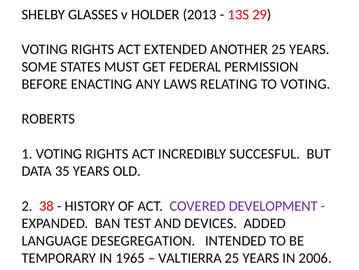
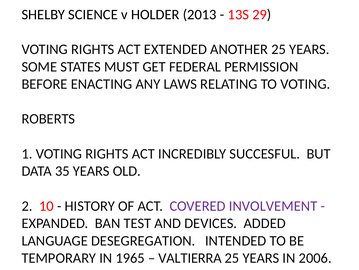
GLASSES: GLASSES -> SCIENCE
38: 38 -> 10
DEVELOPMENT: DEVELOPMENT -> INVOLVEMENT
